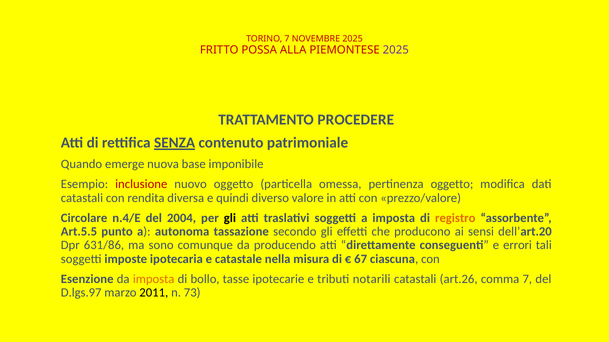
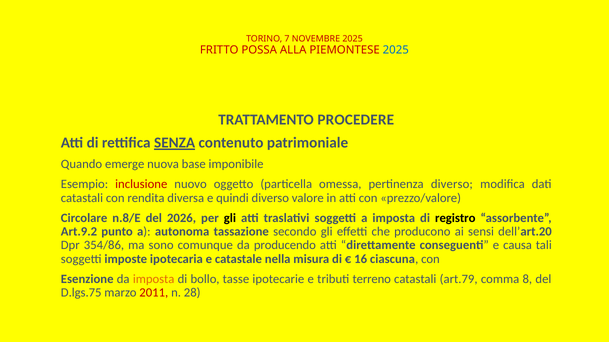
2025 at (396, 50) colour: purple -> blue
pertinenza oggetto: oggetto -> diverso
n.4/E: n.4/E -> n.8/E
2004: 2004 -> 2026
registro colour: orange -> black
Art.5.5: Art.5.5 -> Art.9.2
631/86: 631/86 -> 354/86
errori: errori -> causa
67: 67 -> 16
notarili: notarili -> terreno
art.26: art.26 -> art.79
comma 7: 7 -> 8
D.lgs.97: D.lgs.97 -> D.lgs.75
2011 colour: black -> red
73: 73 -> 28
